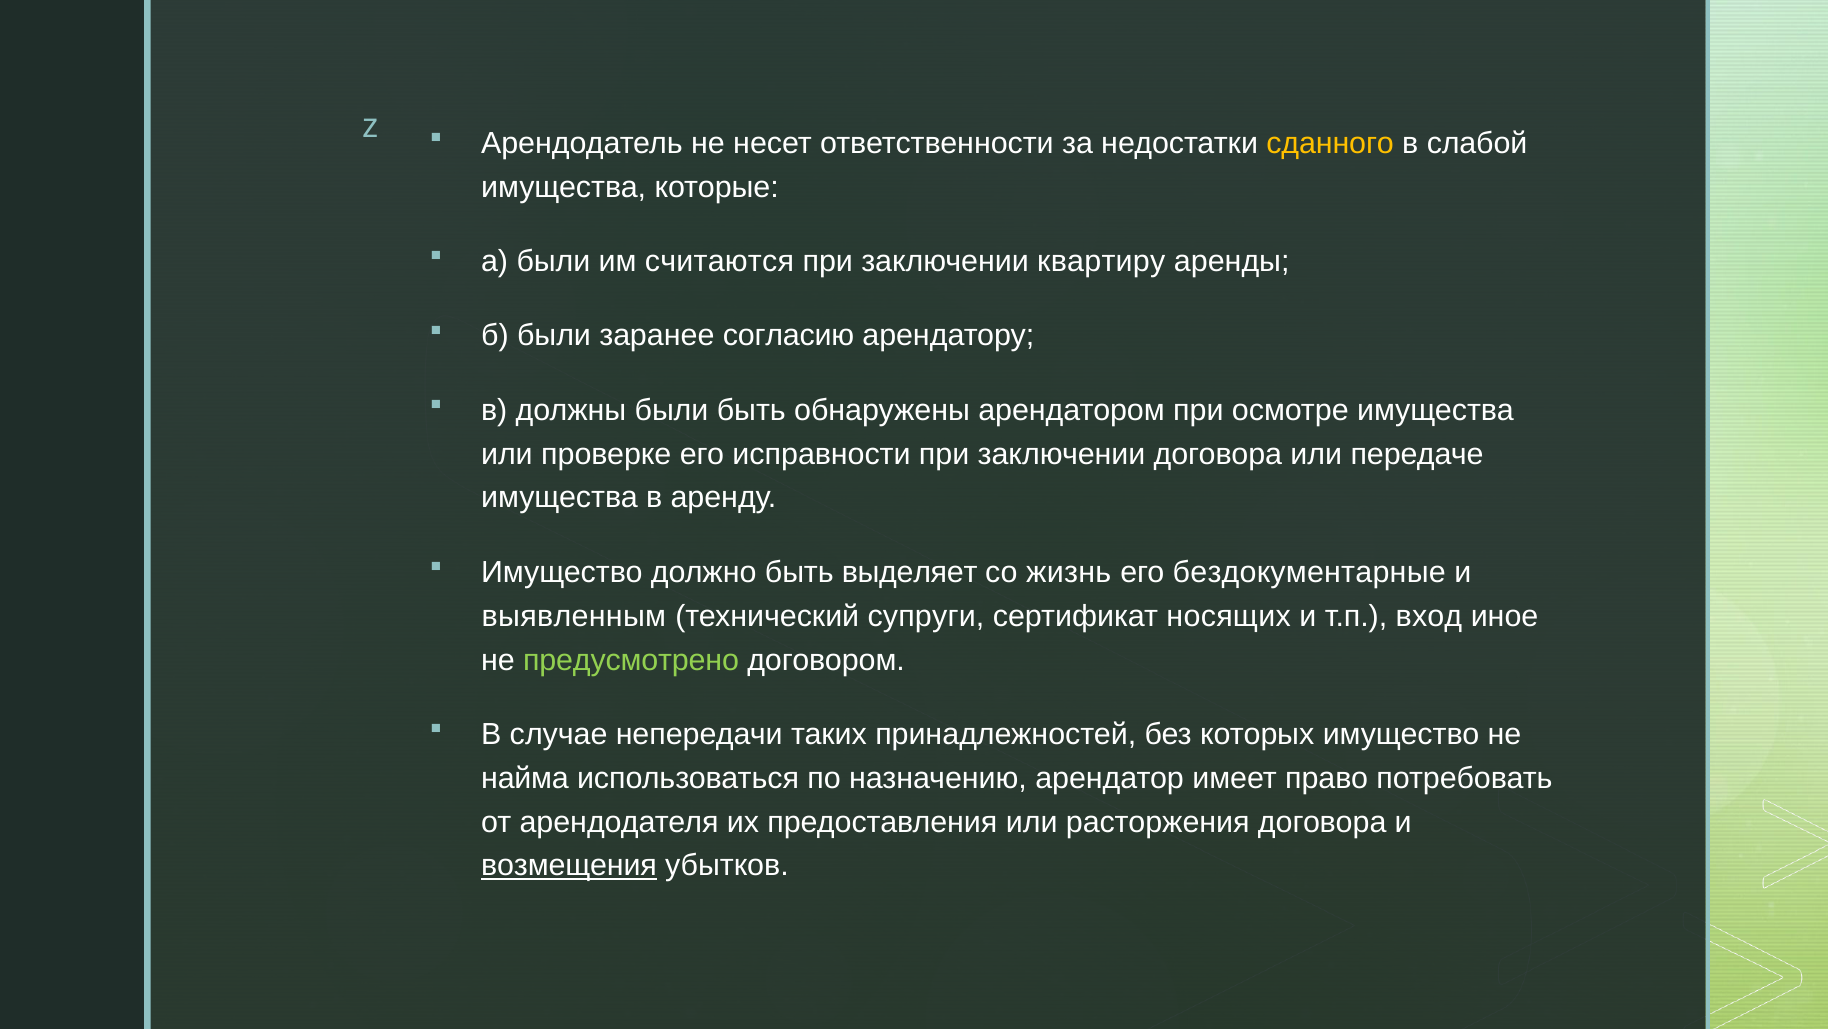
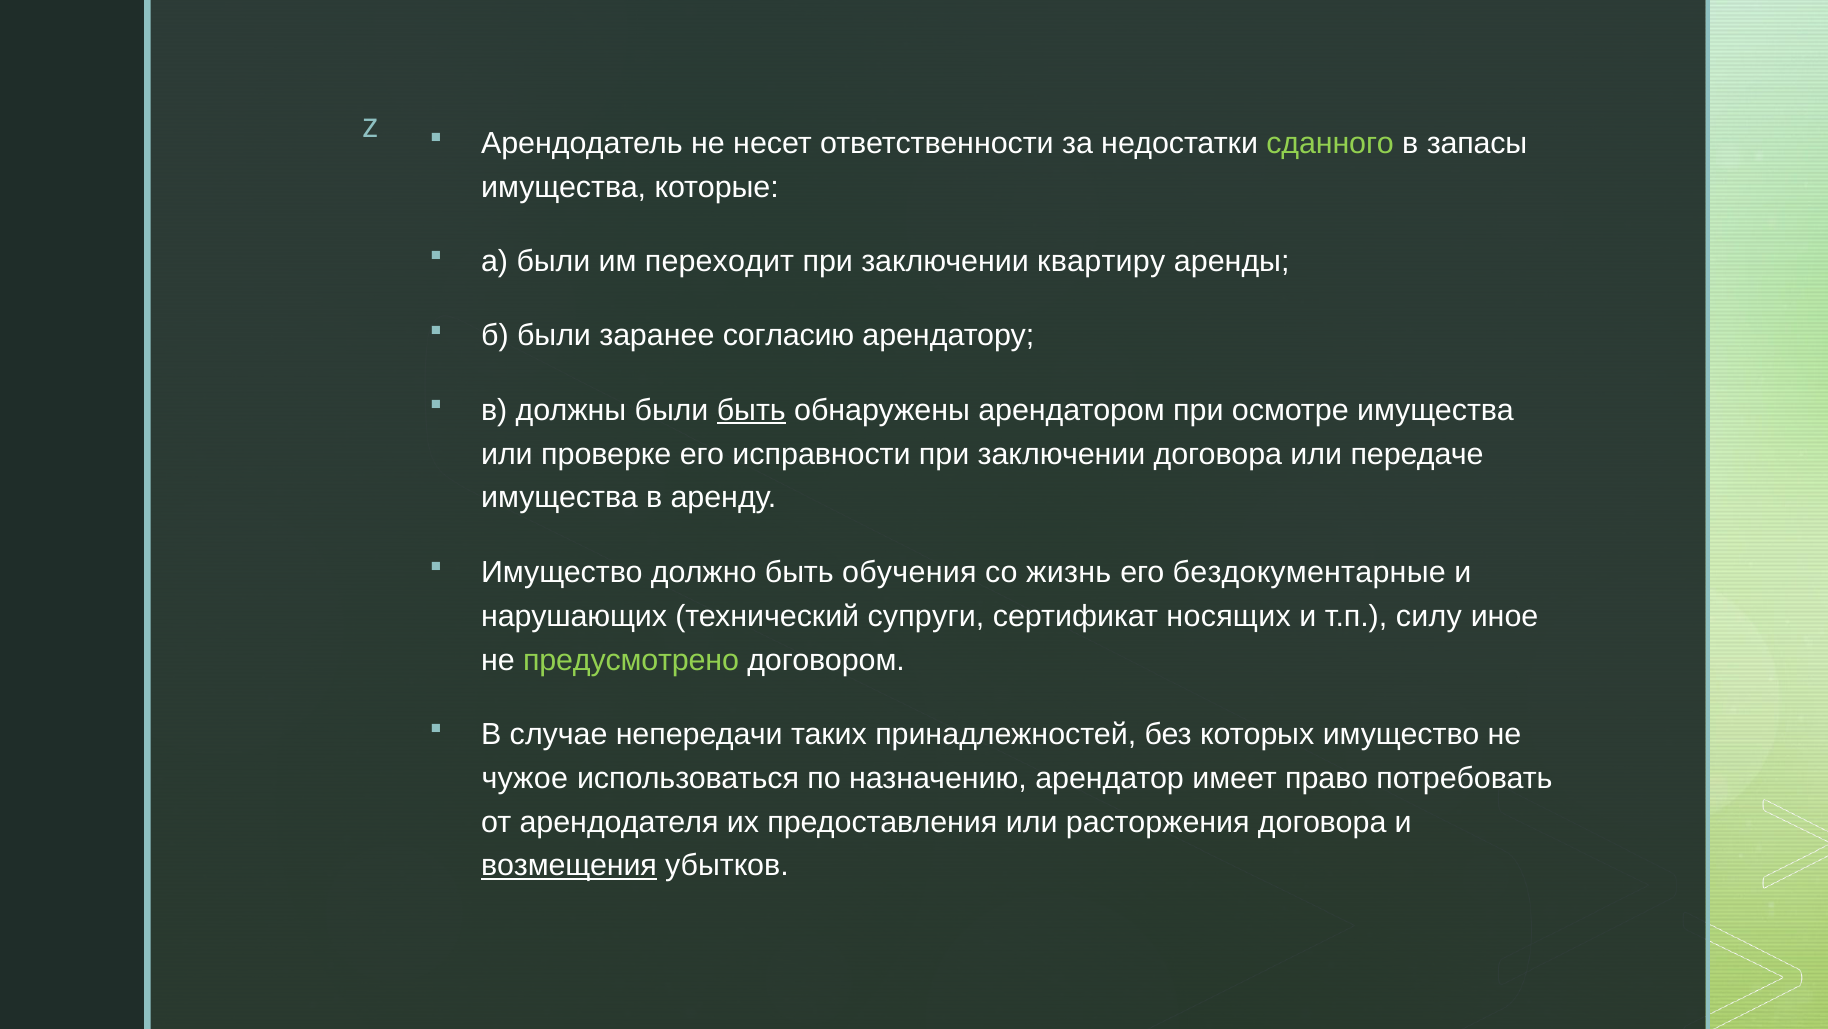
сданного colour: yellow -> light green
слабой: слабой -> запасы
считаются: считаются -> переходит
быть at (751, 410) underline: none -> present
выделяет: выделяет -> обучения
выявленным: выявленным -> нарушающих
вход: вход -> силу
найма: найма -> чужое
